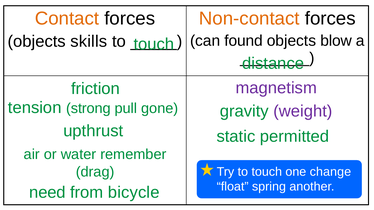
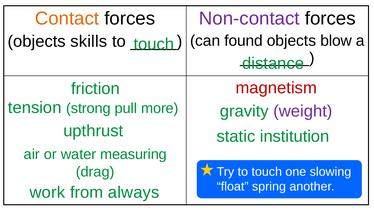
Non-contact colour: orange -> purple
magnetism colour: purple -> red
gone: gone -> more
permitted: permitted -> institution
remember: remember -> measuring
change: change -> slowing
need: need -> work
bicycle: bicycle -> always
